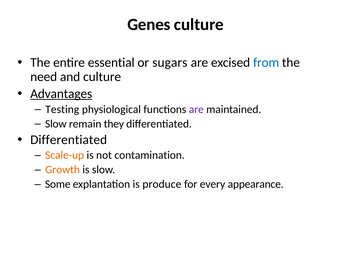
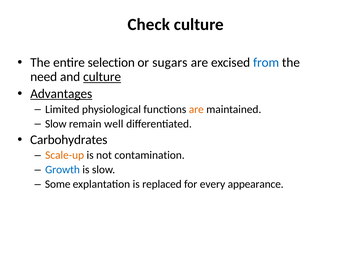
Genes: Genes -> Check
essential: essential -> selection
culture at (102, 77) underline: none -> present
Testing: Testing -> Limited
are at (196, 109) colour: purple -> orange
they: they -> well
Differentiated at (69, 140): Differentiated -> Carbohydrates
Growth colour: orange -> blue
produce: produce -> replaced
